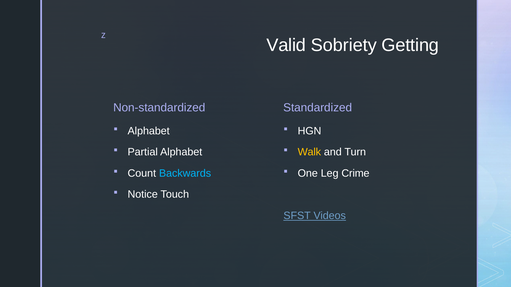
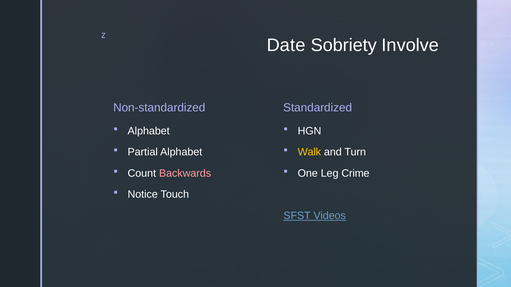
Valid: Valid -> Date
Getting: Getting -> Involve
Backwards colour: light blue -> pink
